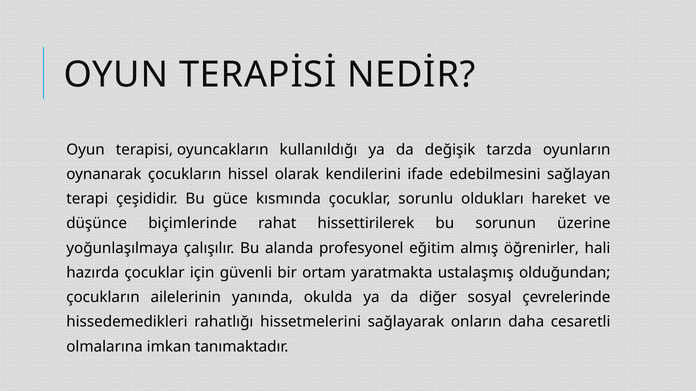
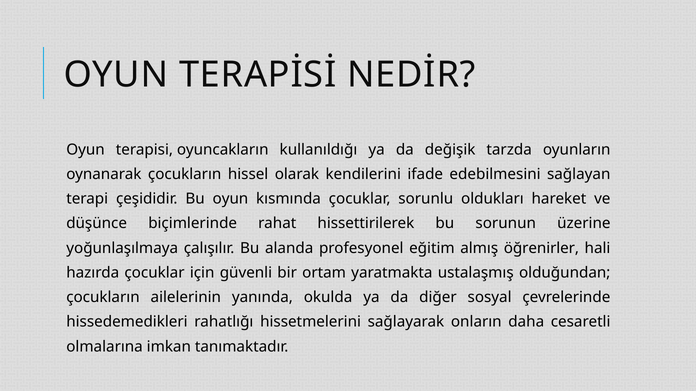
Bu güce: güce -> oyun
